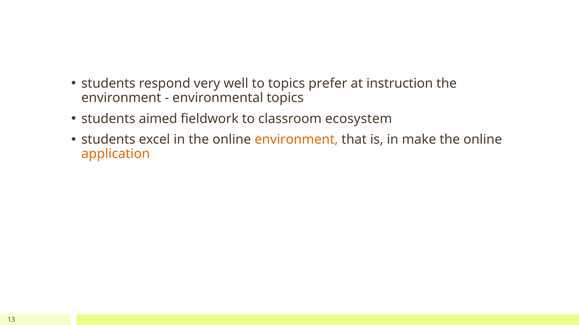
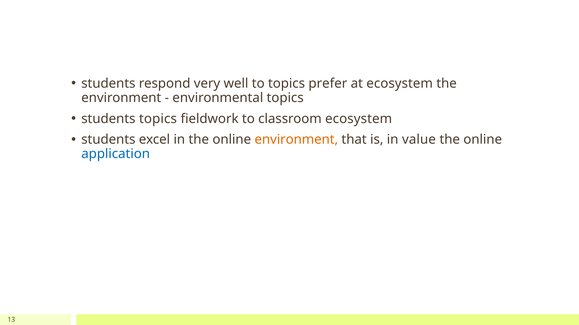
at instruction: instruction -> ecosystem
students aimed: aimed -> topics
make: make -> value
application colour: orange -> blue
